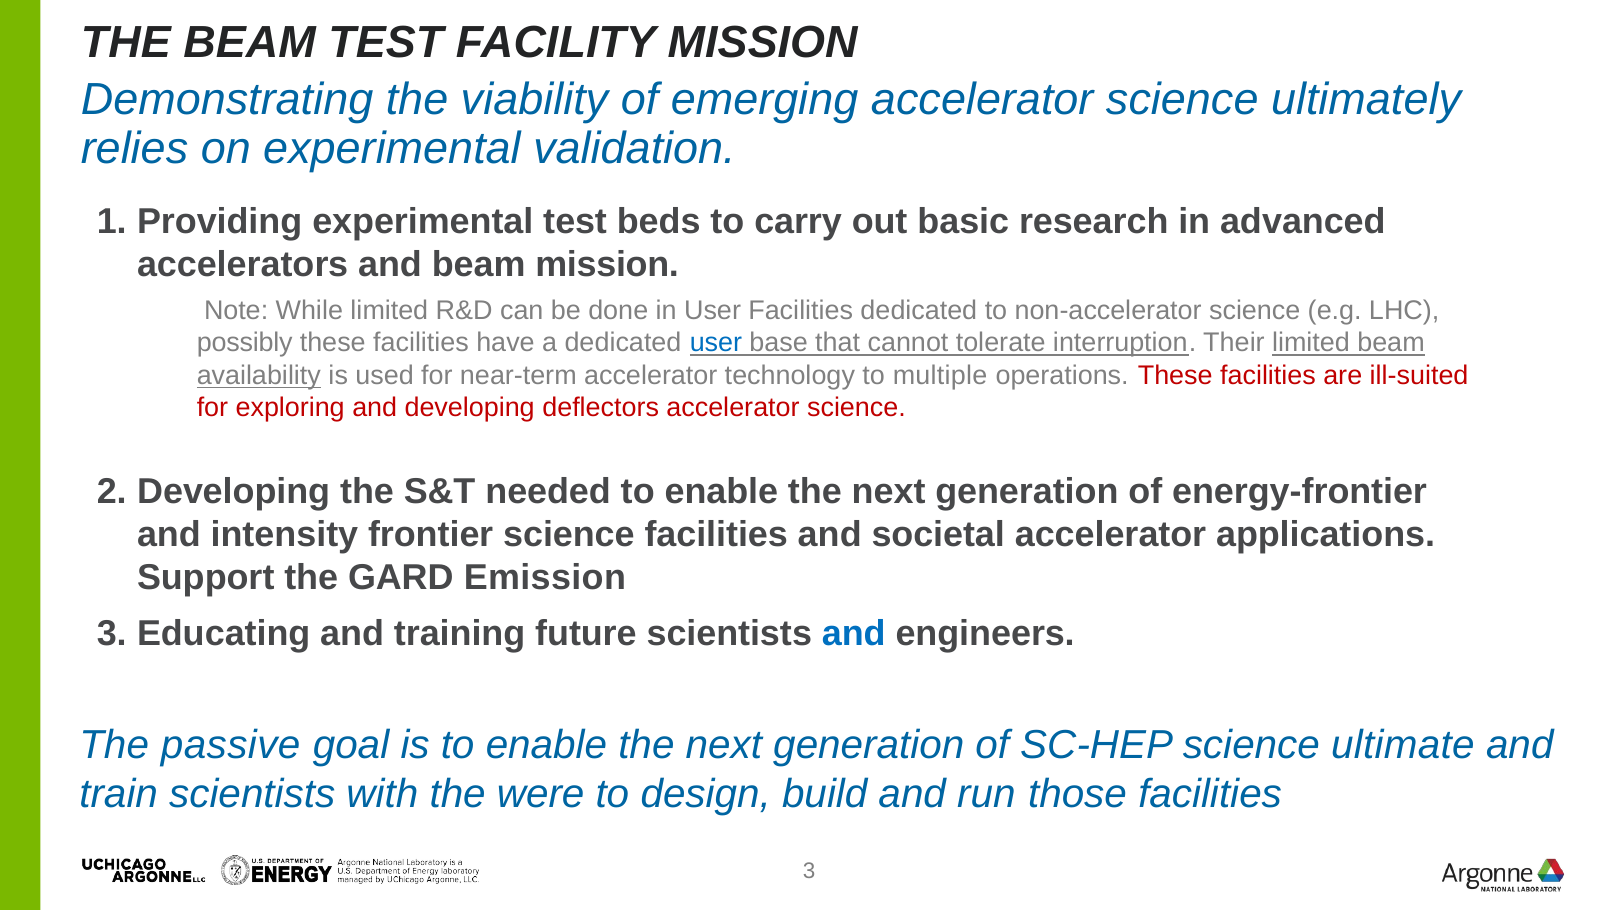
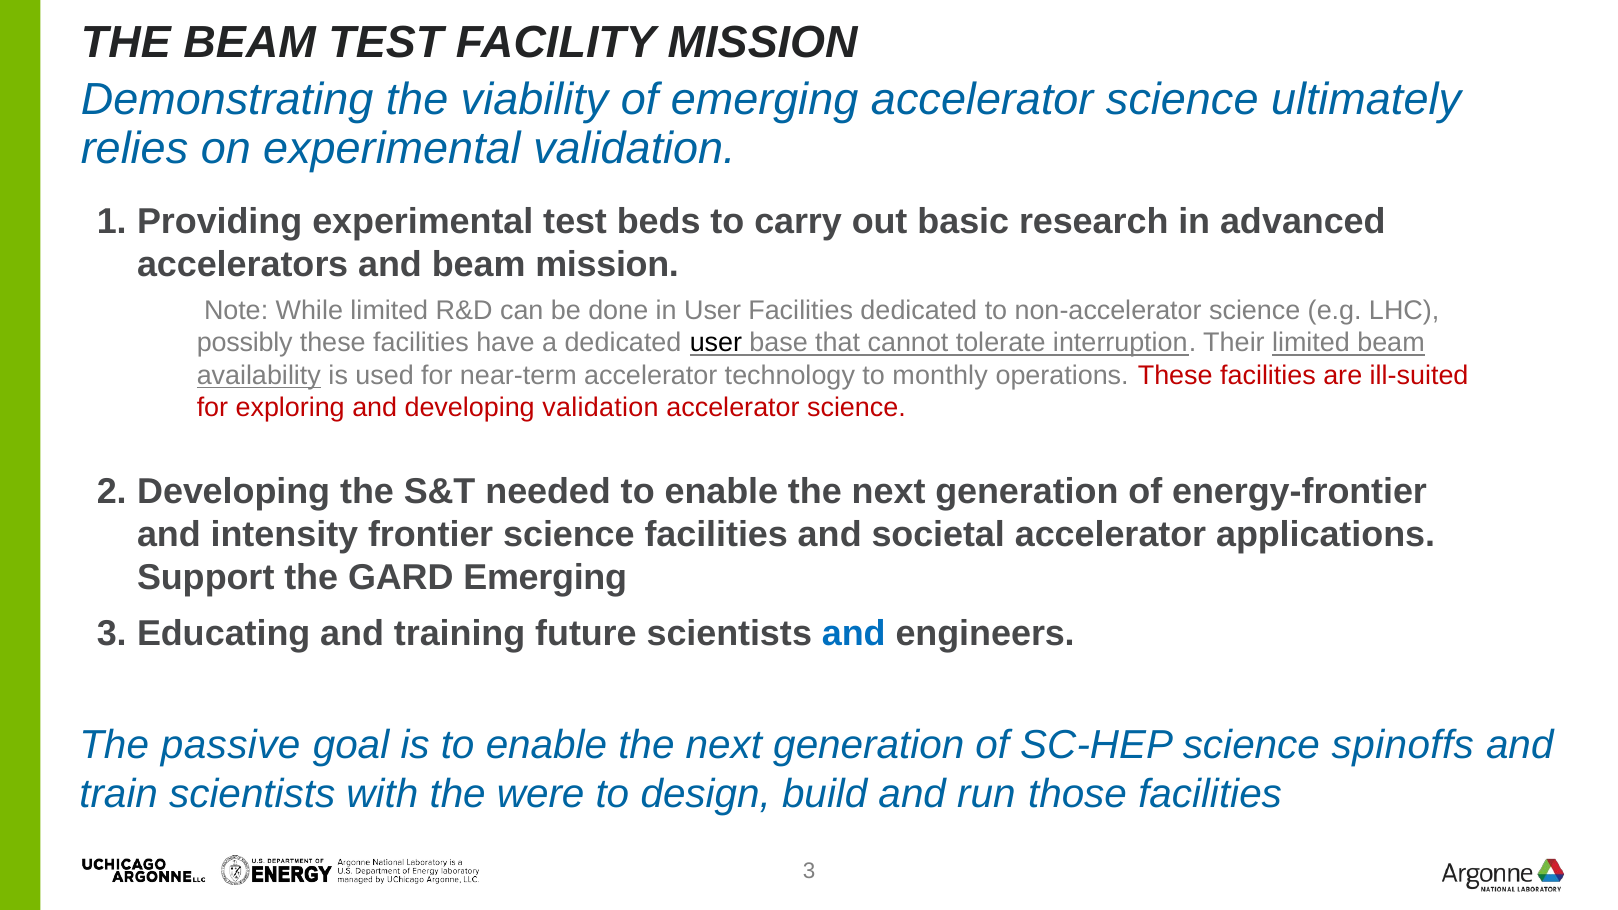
user at (716, 343) colour: blue -> black
multiple: multiple -> monthly
developing deflectors: deflectors -> validation
GARD Emission: Emission -> Emerging
ultimate: ultimate -> spinoffs
